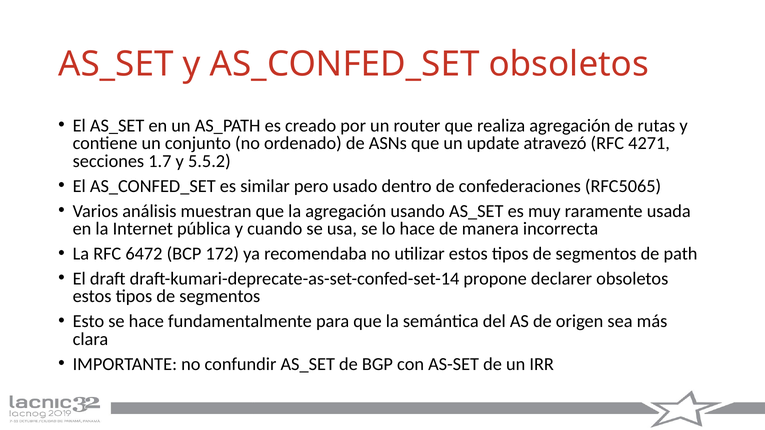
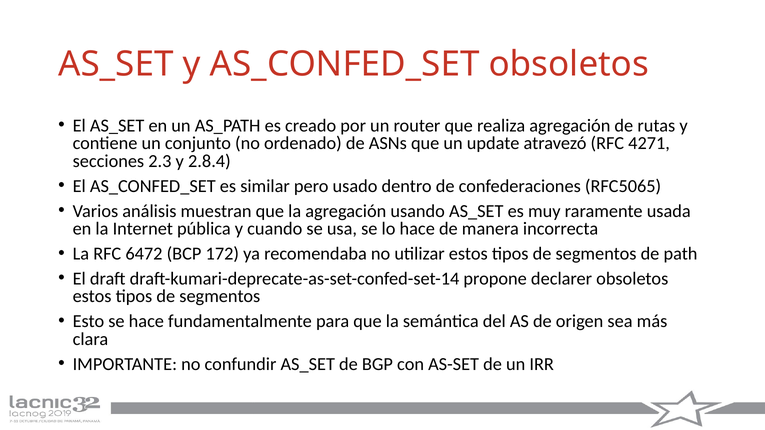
1.7: 1.7 -> 2.3
5.5.2: 5.5.2 -> 2.8.4
